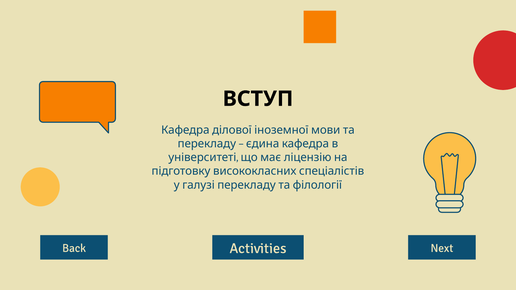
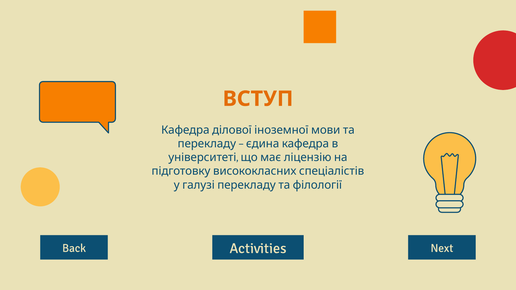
ВСТУП colour: black -> orange
